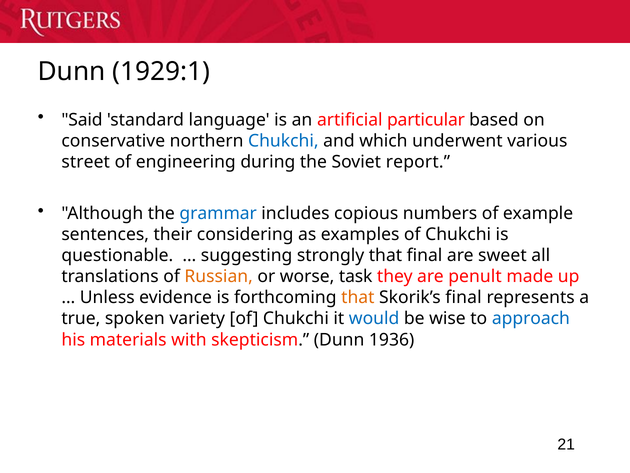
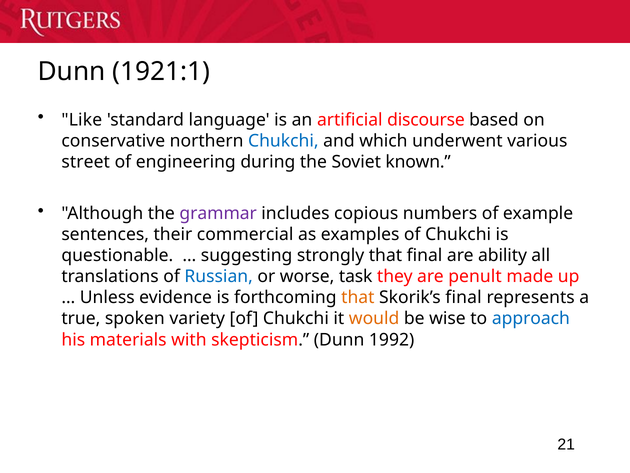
1929:1: 1929:1 -> 1921:1
Said: Said -> Like
particular: particular -> discourse
report: report -> known
grammar colour: blue -> purple
considering: considering -> commercial
sweet: sweet -> ability
Russian colour: orange -> blue
would colour: blue -> orange
1936: 1936 -> 1992
